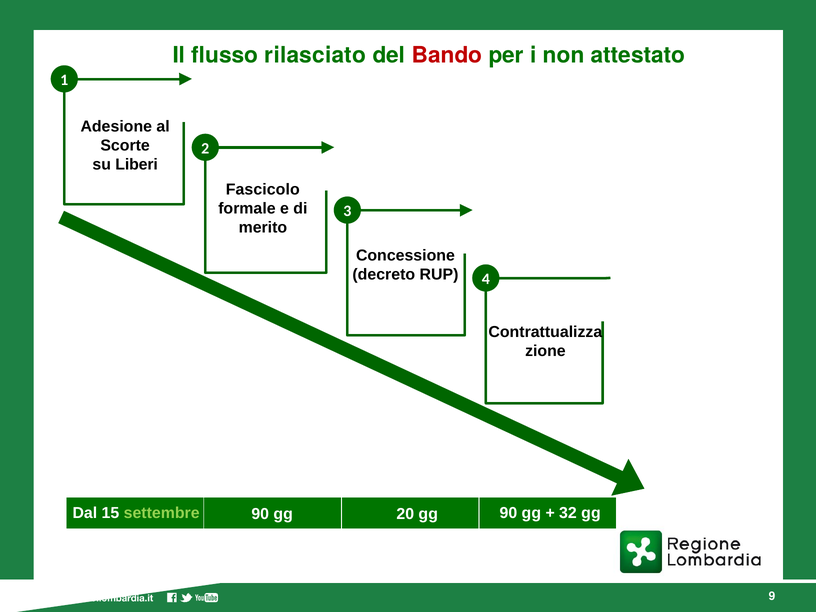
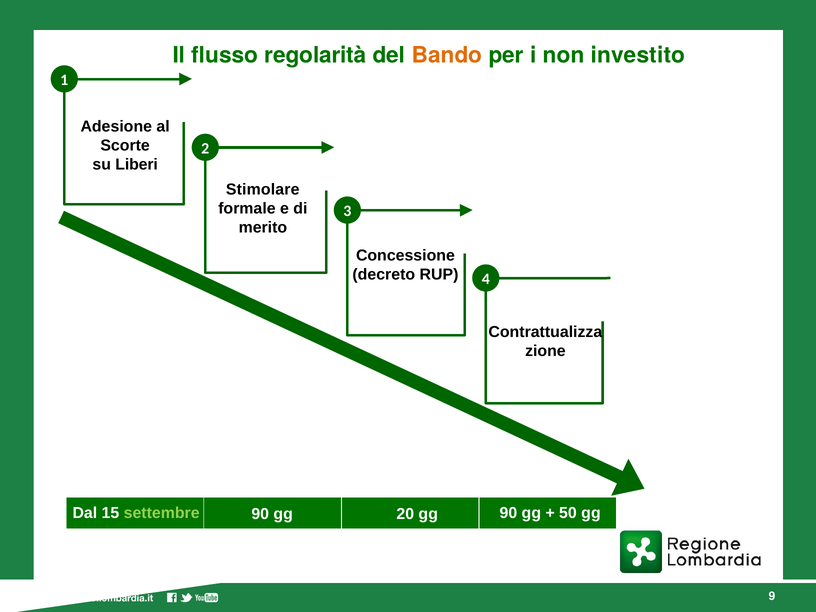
rilasciato: rilasciato -> regolarità
Bando colour: red -> orange
attestato: attestato -> investito
Fascicolo: Fascicolo -> Stimolare
32: 32 -> 50
